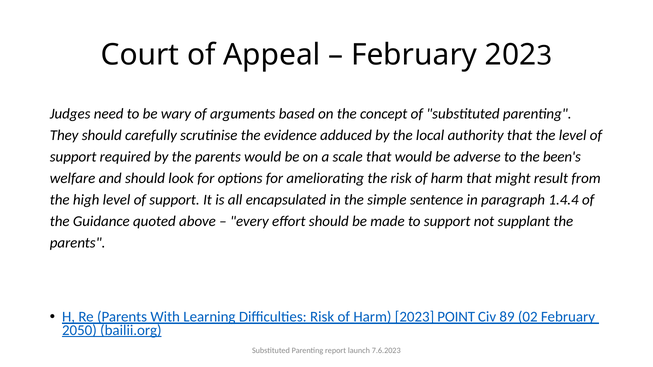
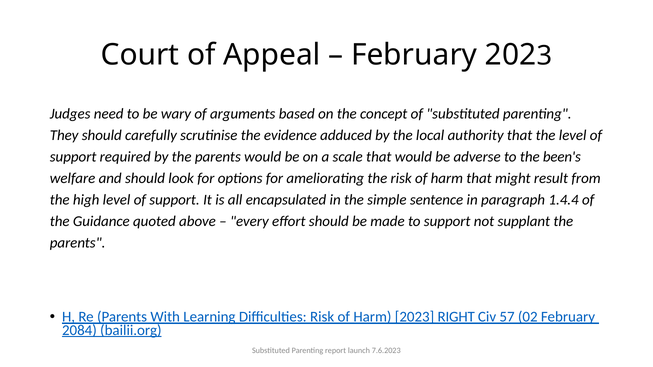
POINT: POINT -> RIGHT
89: 89 -> 57
2050: 2050 -> 2084
